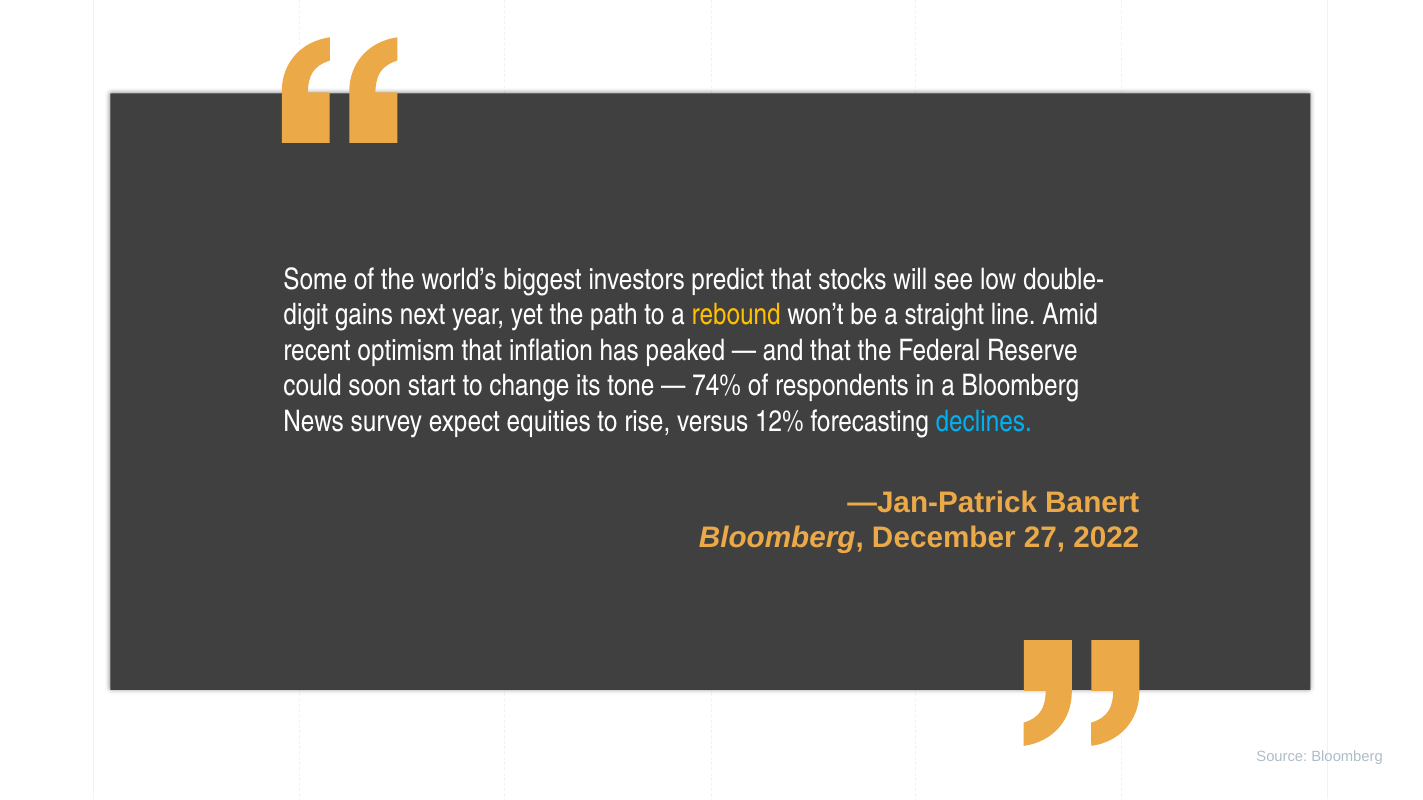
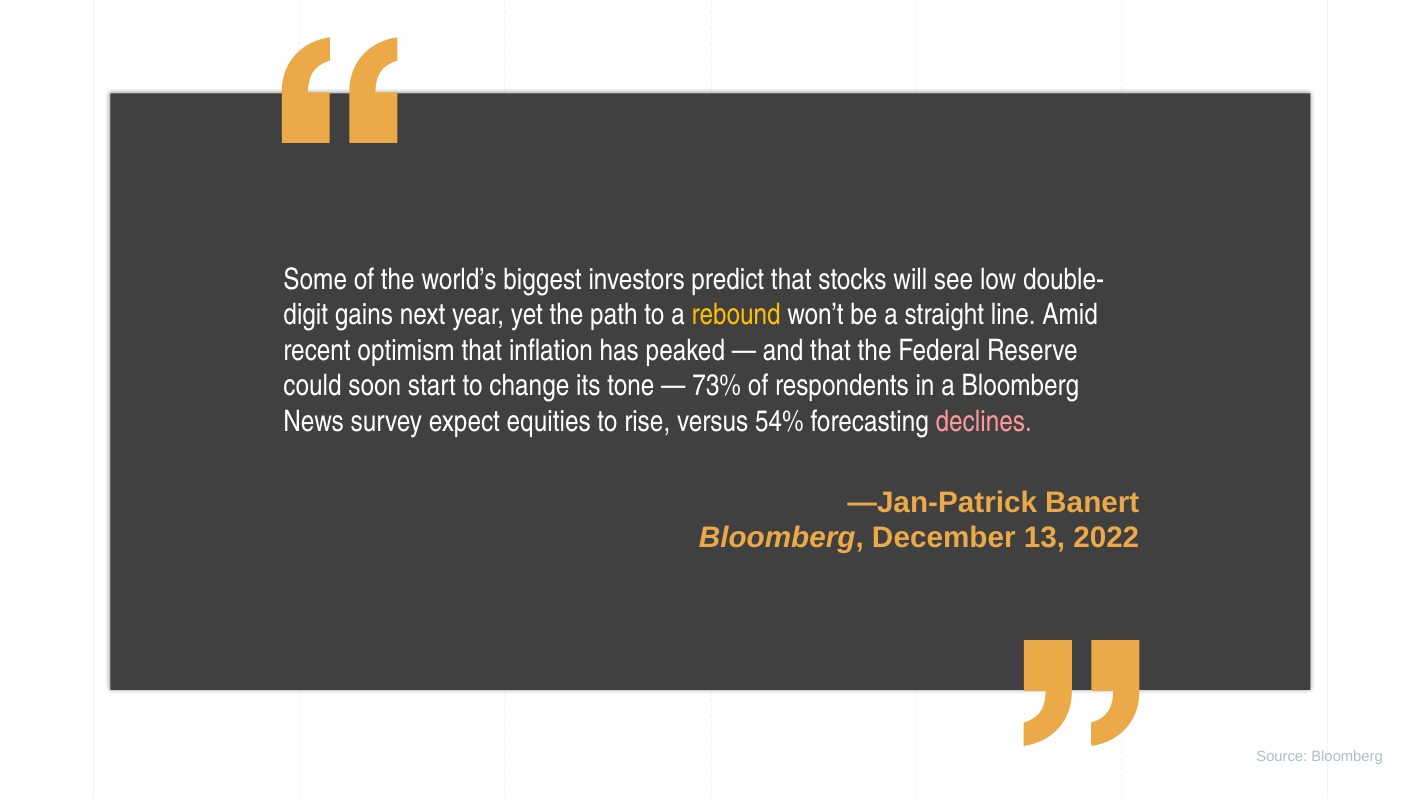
74%: 74% -> 73%
12%: 12% -> 54%
declines colour: light blue -> pink
27: 27 -> 13
